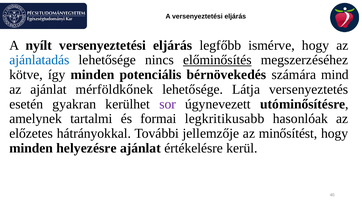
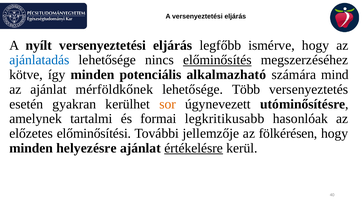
bérnövekedés: bérnövekedés -> alkalmazható
Látja: Látja -> Több
sor colour: purple -> orange
hátrányokkal: hátrányokkal -> előminősítési
minősítést: minősítést -> fölkérésen
értékelésre underline: none -> present
